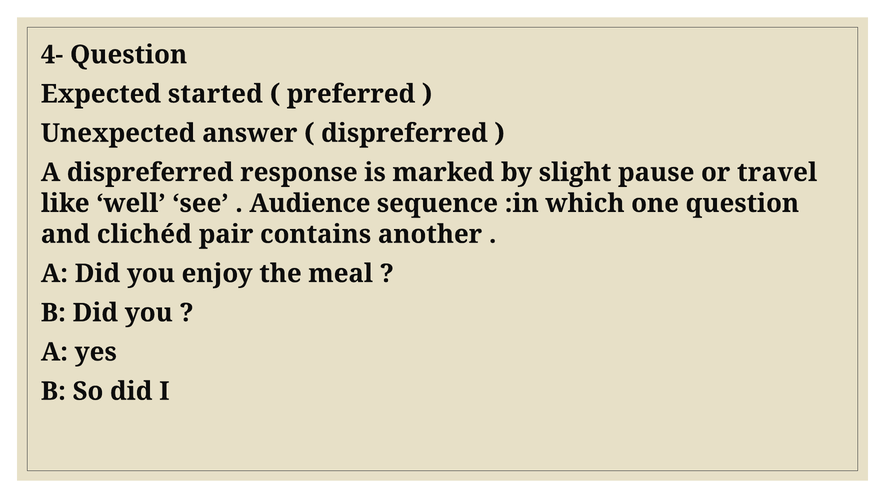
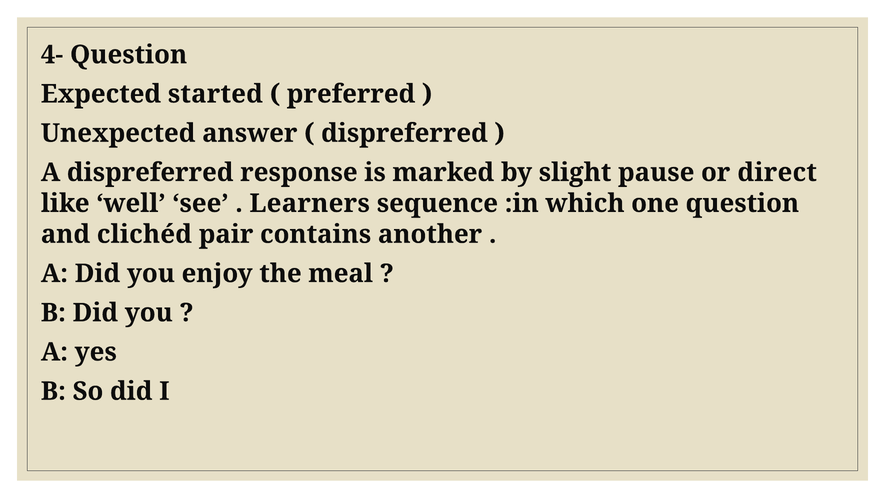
travel: travel -> direct
Audience: Audience -> Learners
